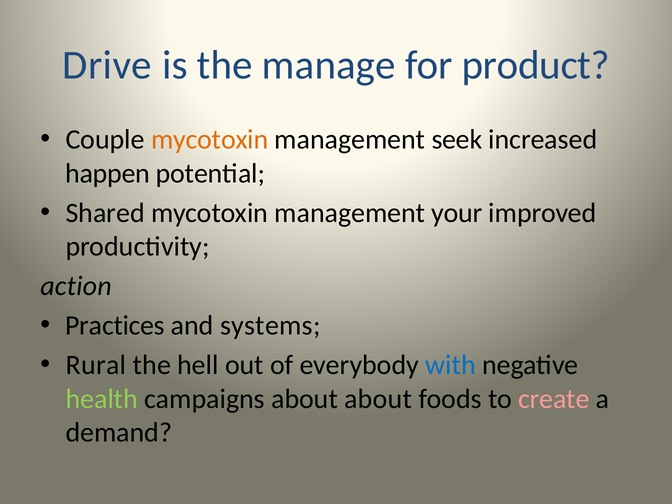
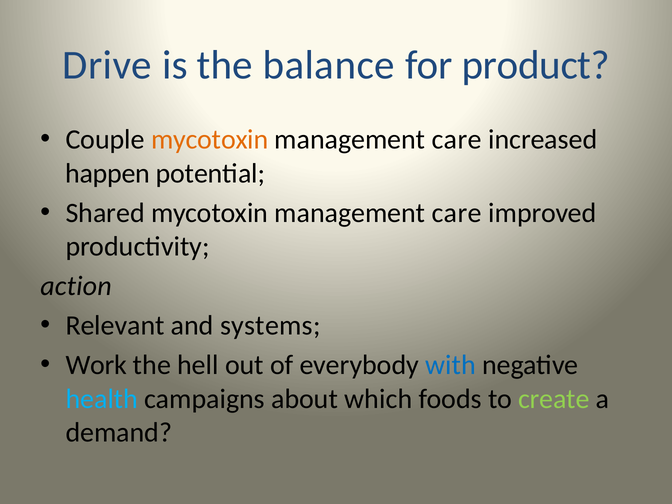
manage: manage -> balance
seek at (457, 140): seek -> care
your at (457, 213): your -> care
Practices: Practices -> Relevant
Rural: Rural -> Work
health colour: light green -> light blue
about about: about -> which
create colour: pink -> light green
